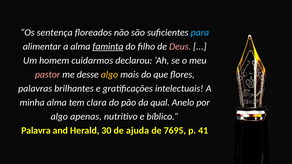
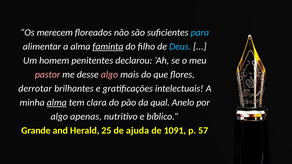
sentença: sentença -> merecem
Deus colour: pink -> light blue
cuidarmos: cuidarmos -> penitentes
algo at (109, 75) colour: yellow -> pink
palavras: palavras -> derrotar
alma at (57, 103) underline: none -> present
Palavra: Palavra -> Grande
30: 30 -> 25
7695: 7695 -> 1091
41: 41 -> 57
